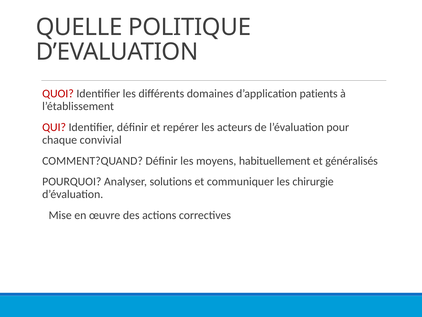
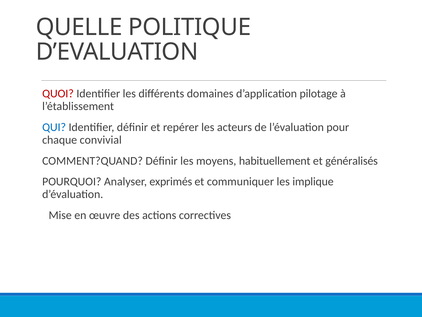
patients: patients -> pilotage
QUI colour: red -> blue
solutions: solutions -> exprimés
chirurgie: chirurgie -> implique
